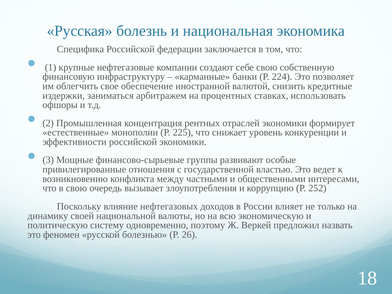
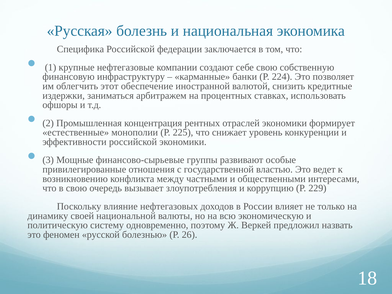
свое: свое -> этот
252: 252 -> 229
